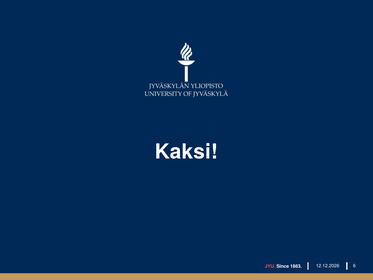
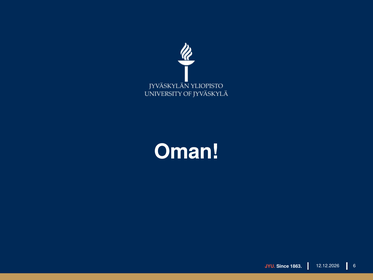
Kaksi: Kaksi -> Oman
